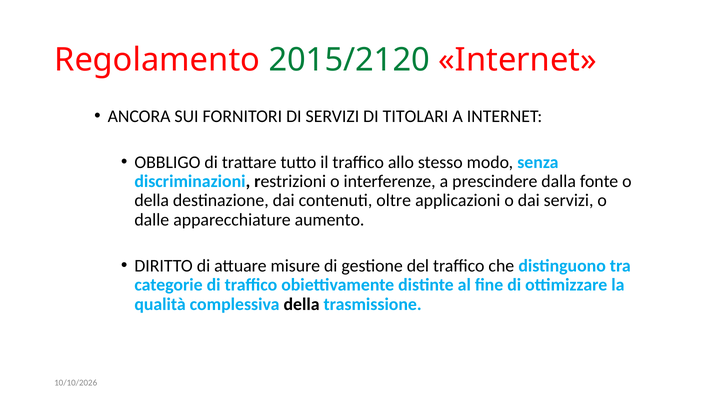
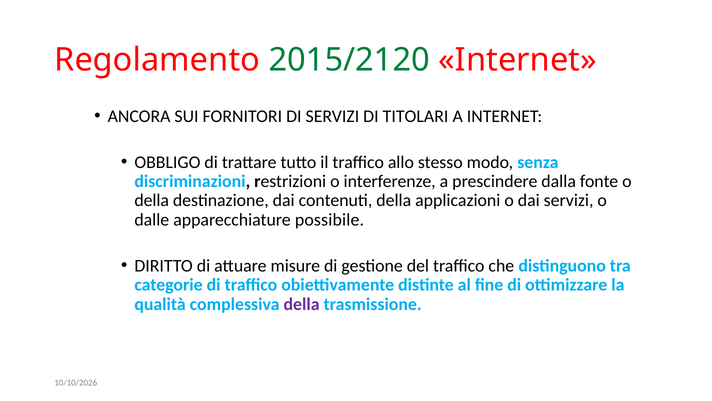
contenuti oltre: oltre -> della
aumento: aumento -> possibile
della at (302, 304) colour: black -> purple
